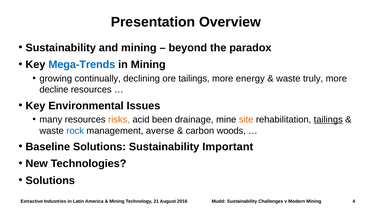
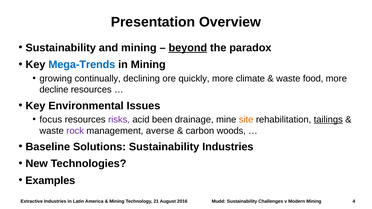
beyond underline: none -> present
ore tailings: tailings -> quickly
energy: energy -> climate
truly: truly -> food
many: many -> focus
risks colour: orange -> purple
rock colour: blue -> purple
Sustainability Important: Important -> Industries
Solutions at (50, 181): Solutions -> Examples
